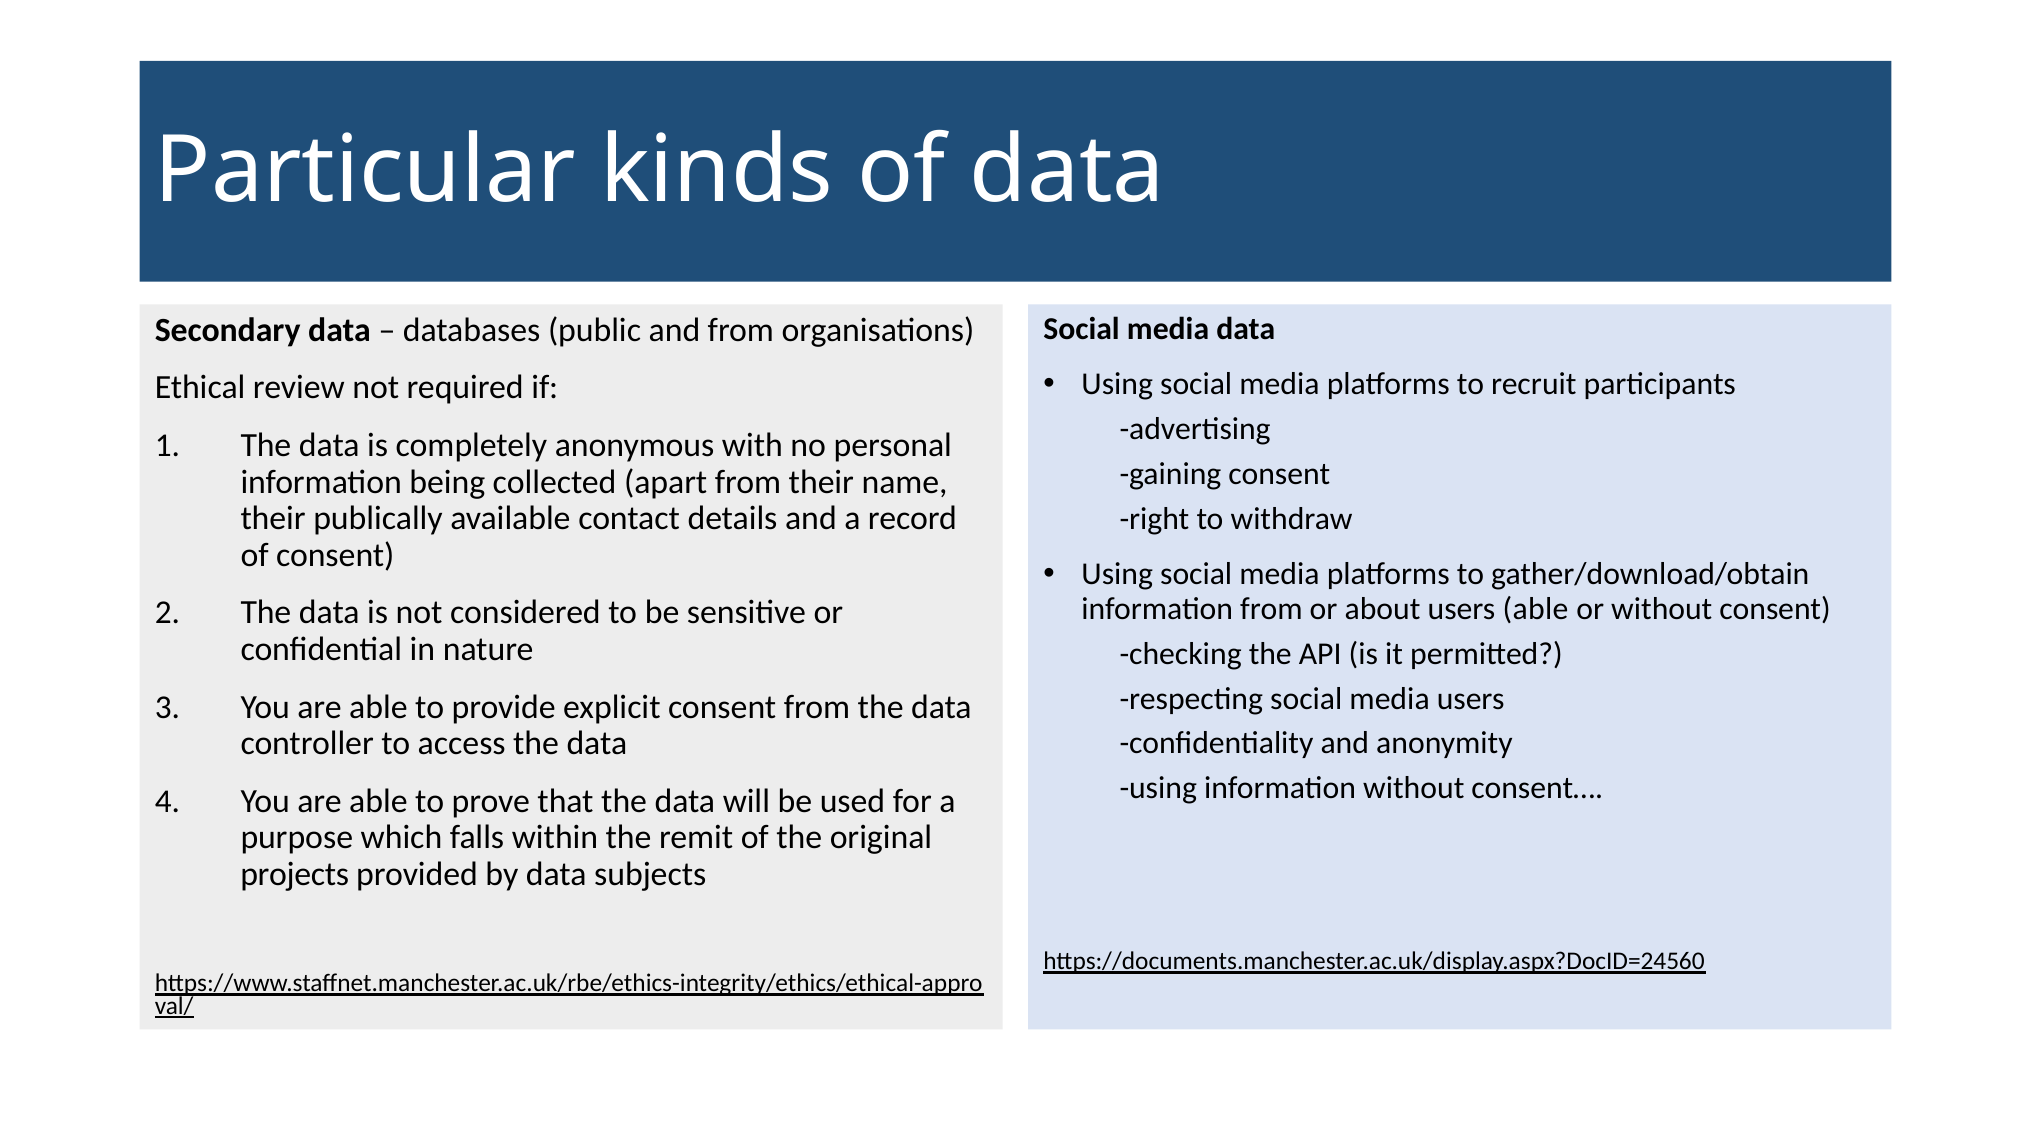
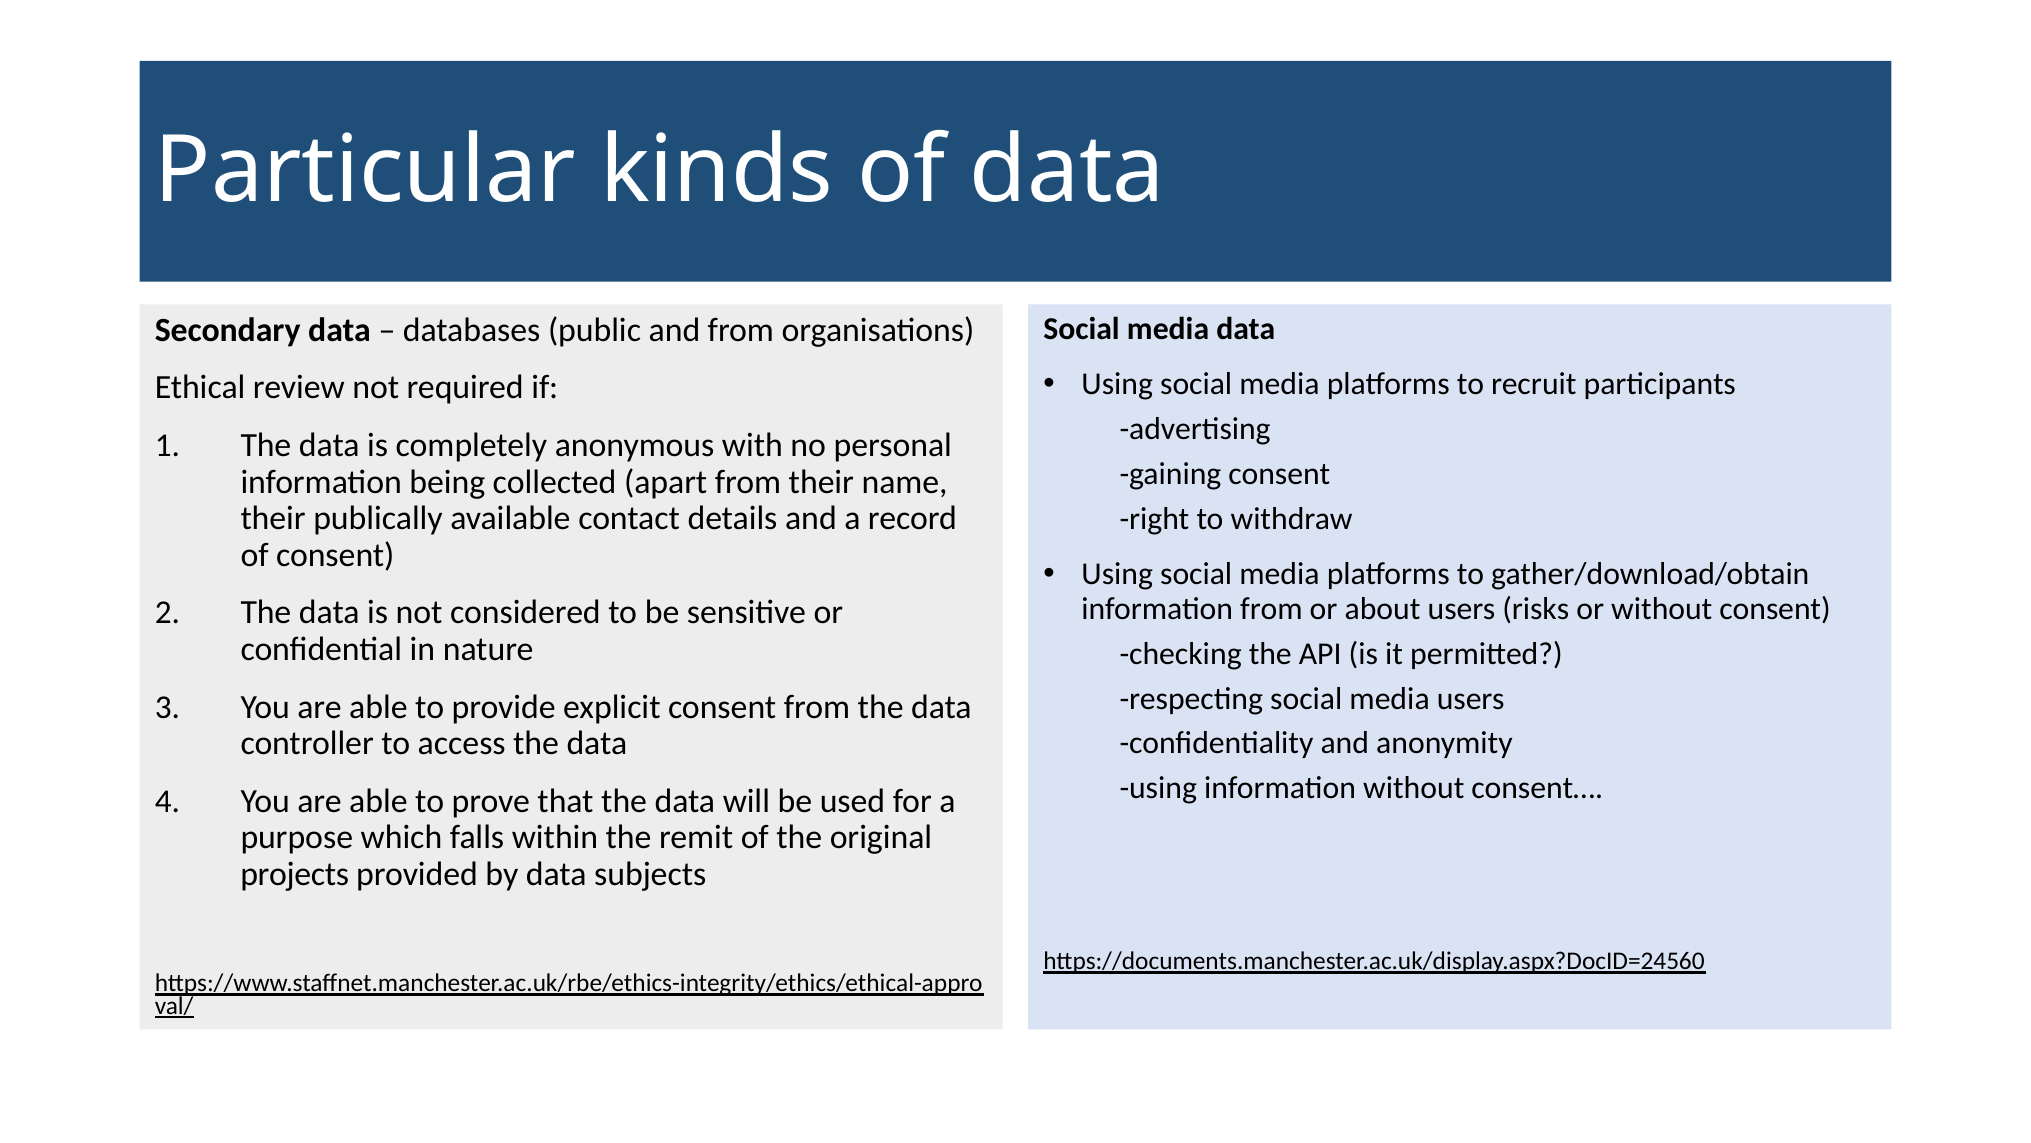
users able: able -> risks
